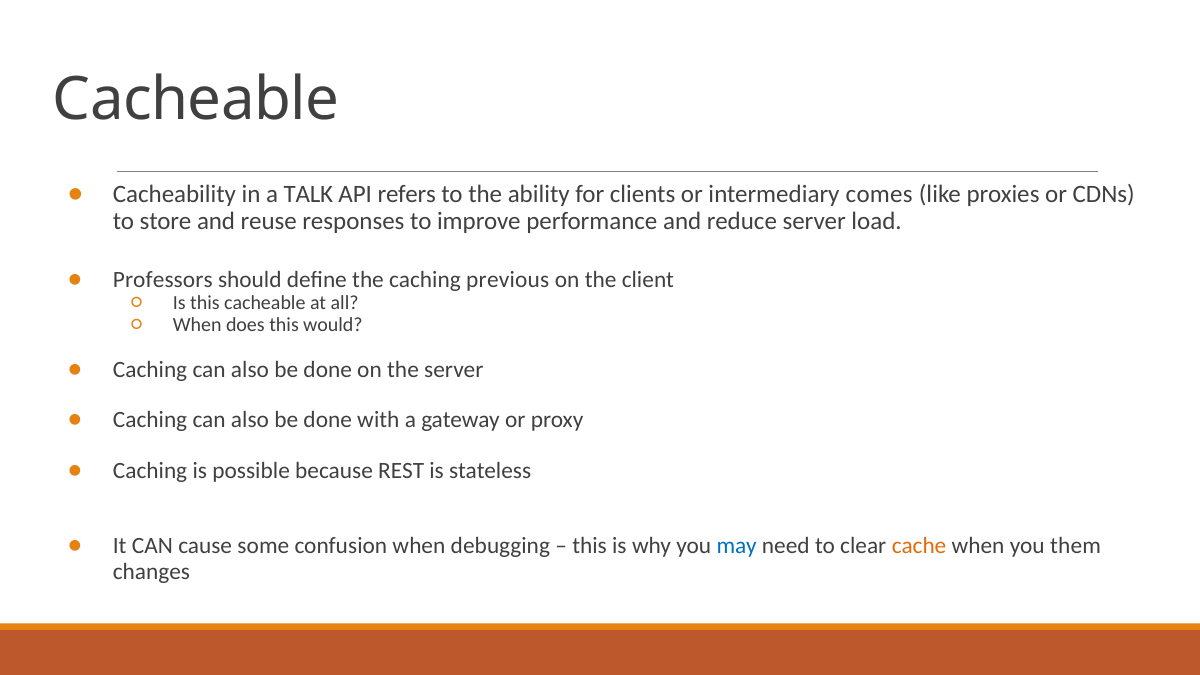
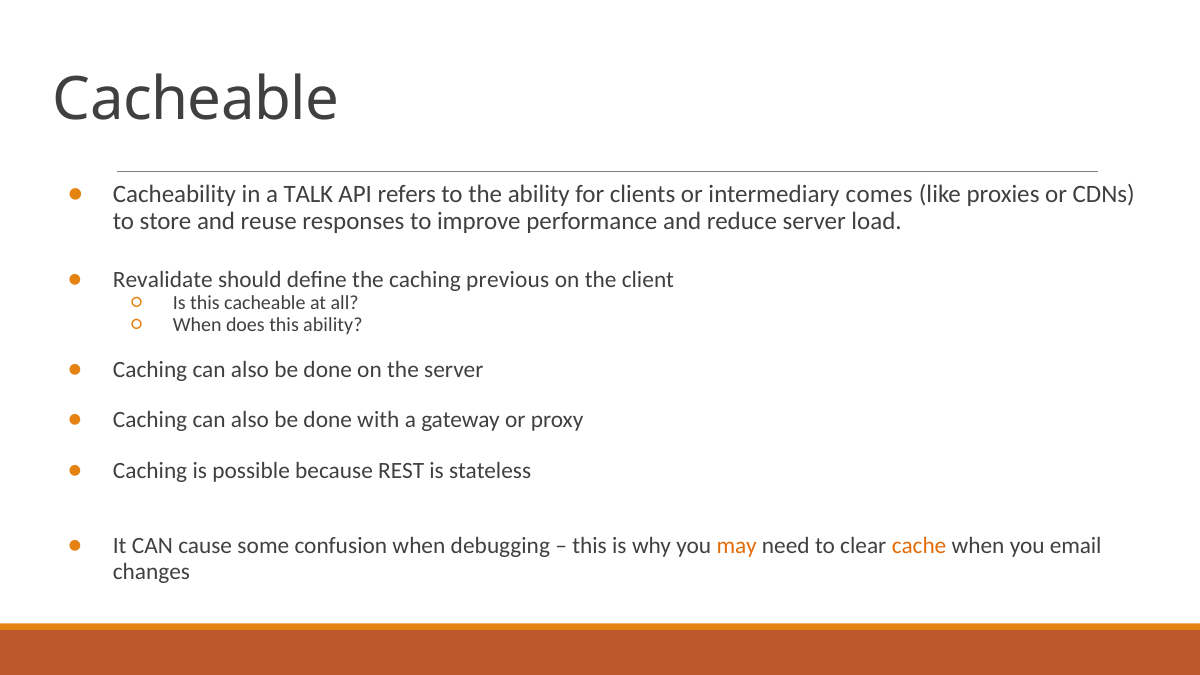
Professors: Professors -> Revalidate
this would: would -> ability
may colour: blue -> orange
them: them -> email
